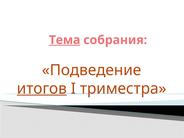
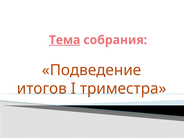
итогов underline: present -> none
